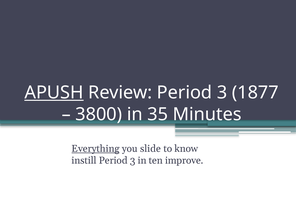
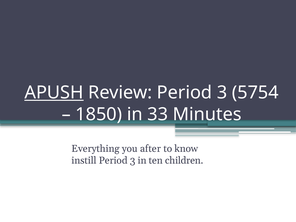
1877: 1877 -> 5754
3800: 3800 -> 1850
35: 35 -> 33
Everything underline: present -> none
slide: slide -> after
improve: improve -> children
